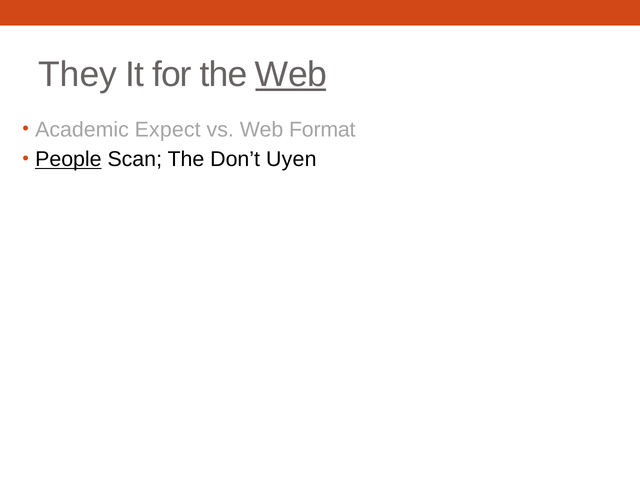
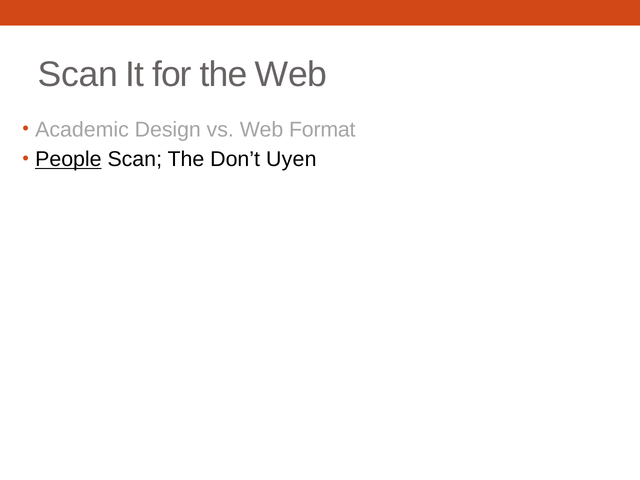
They at (78, 74): They -> Scan
Web at (291, 74) underline: present -> none
Expect: Expect -> Design
